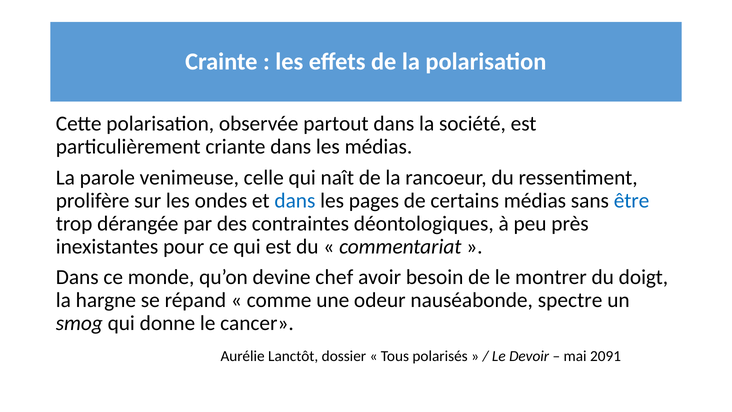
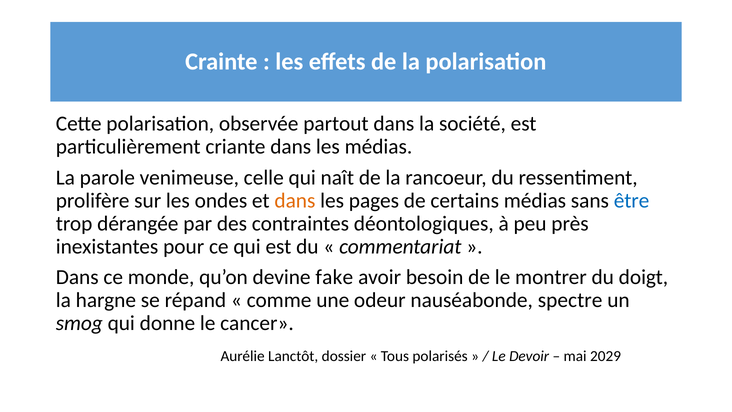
dans at (295, 200) colour: blue -> orange
chef: chef -> fake
2091: 2091 -> 2029
